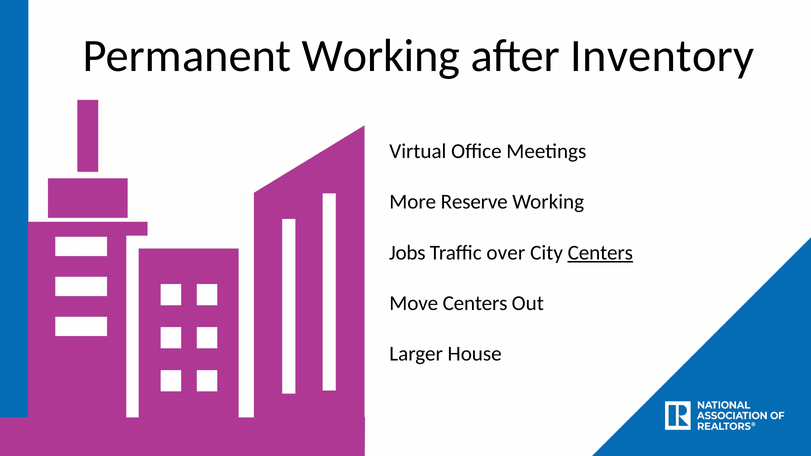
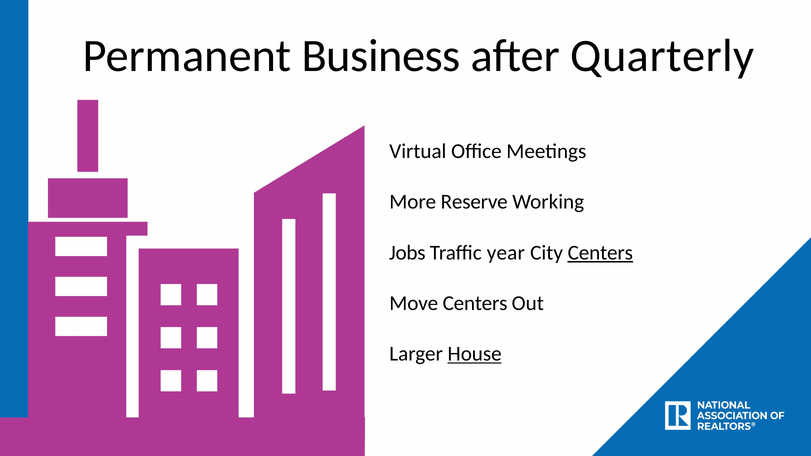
Permanent Working: Working -> Business
Inventory: Inventory -> Quarterly
over: over -> year
House underline: none -> present
